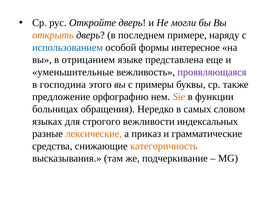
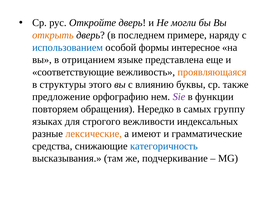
уменьшительные: уменьшительные -> соответствующие
проявляющаяся colour: purple -> orange
господина: господина -> структуры
примеры: примеры -> влиянию
Sie colour: orange -> purple
больницах: больницах -> повторяем
словом: словом -> группу
приказ: приказ -> имеют
категоричность colour: orange -> blue
